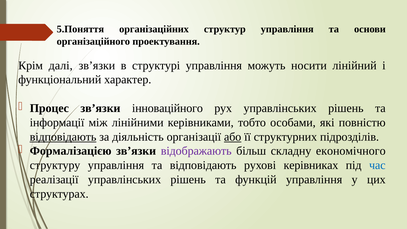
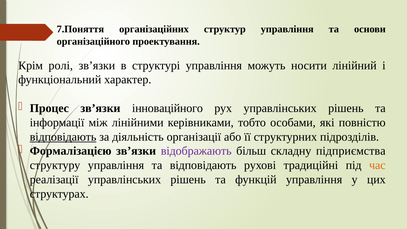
5.Поняття: 5.Поняття -> 7.Поняття
далі: далі -> ролі
або underline: present -> none
економічного: економічного -> підприємства
керівниках: керівниках -> традиційні
час colour: blue -> orange
